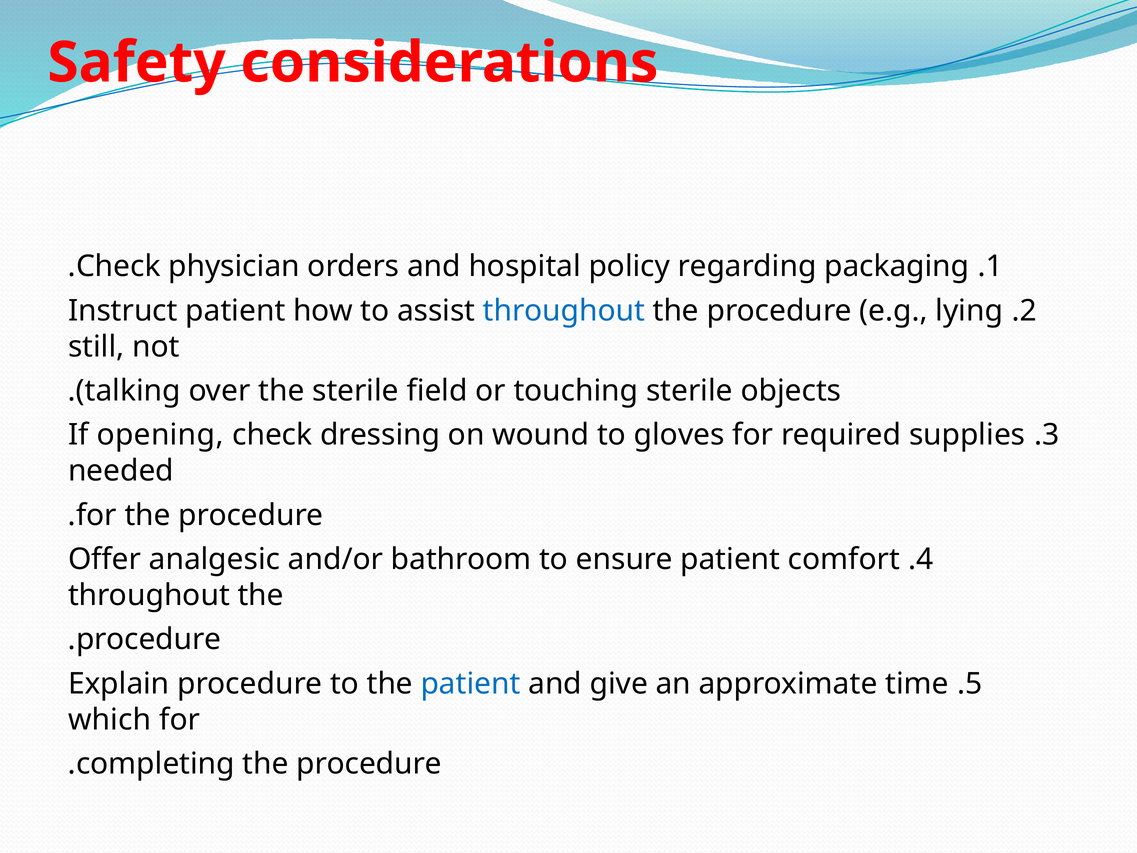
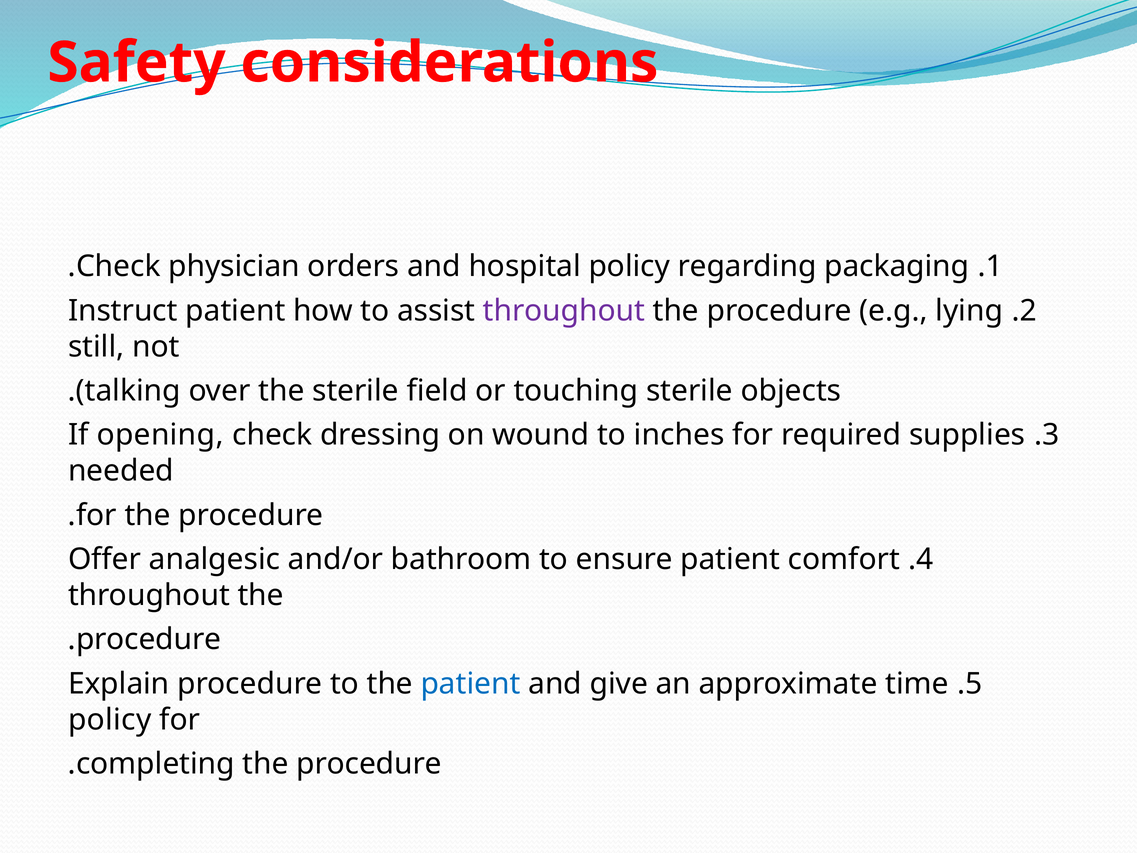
throughout at (564, 311) colour: blue -> purple
gloves: gloves -> inches
which at (110, 720): which -> policy
